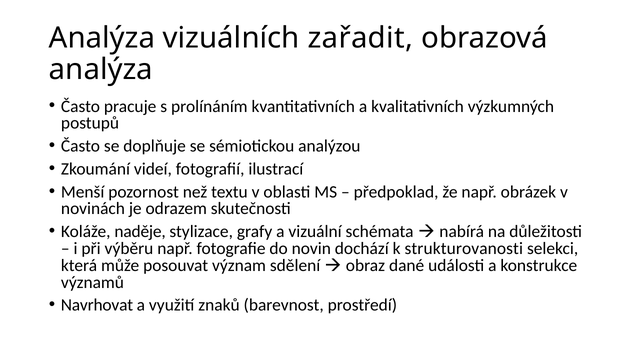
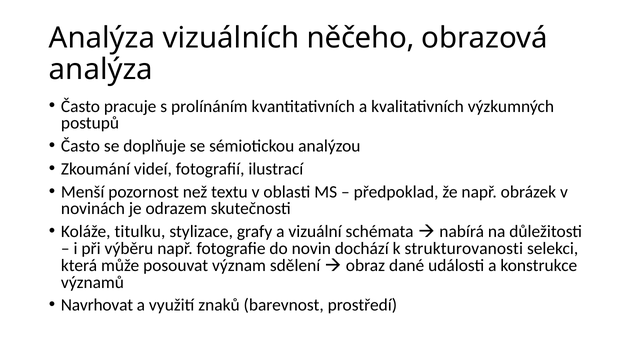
zařadit: zařadit -> něčeho
naděje: naděje -> titulku
